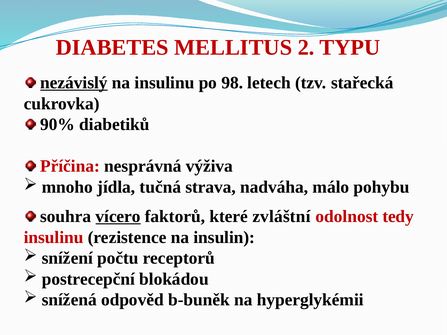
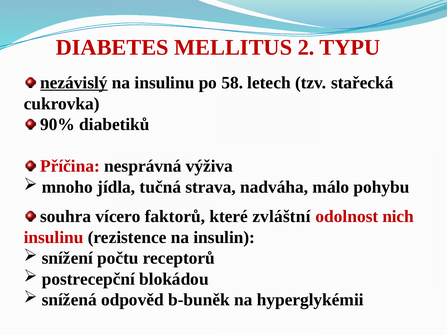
98: 98 -> 58
vícero underline: present -> none
tedy: tedy -> nich
